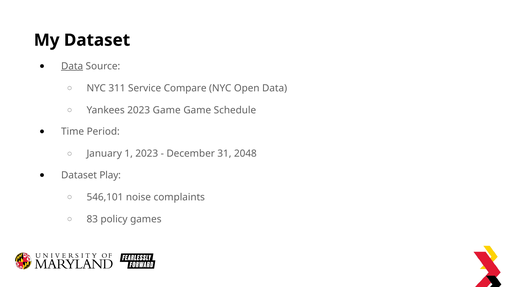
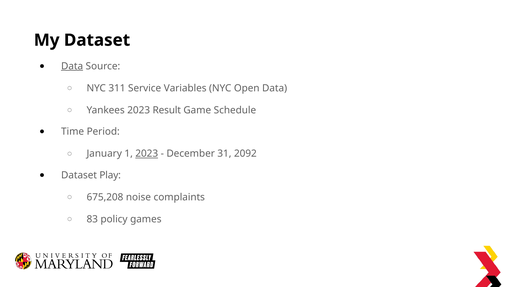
Compare: Compare -> Variables
2023 Game: Game -> Result
2023 at (147, 154) underline: none -> present
2048: 2048 -> 2092
546,101: 546,101 -> 675,208
